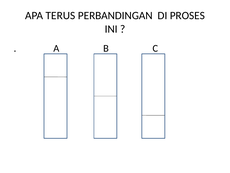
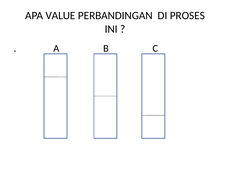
TERUS: TERUS -> VALUE
